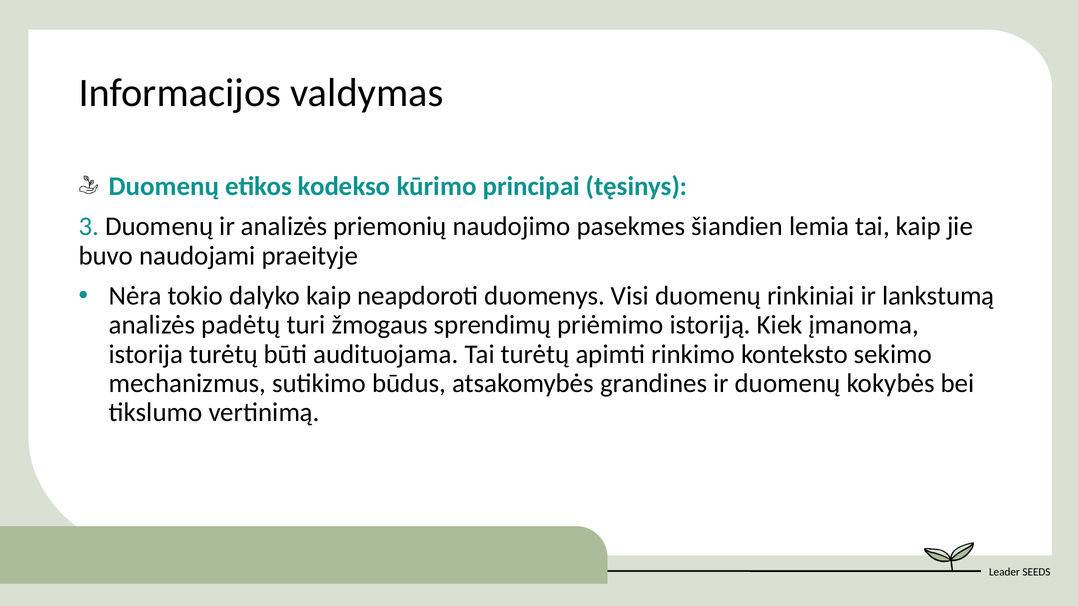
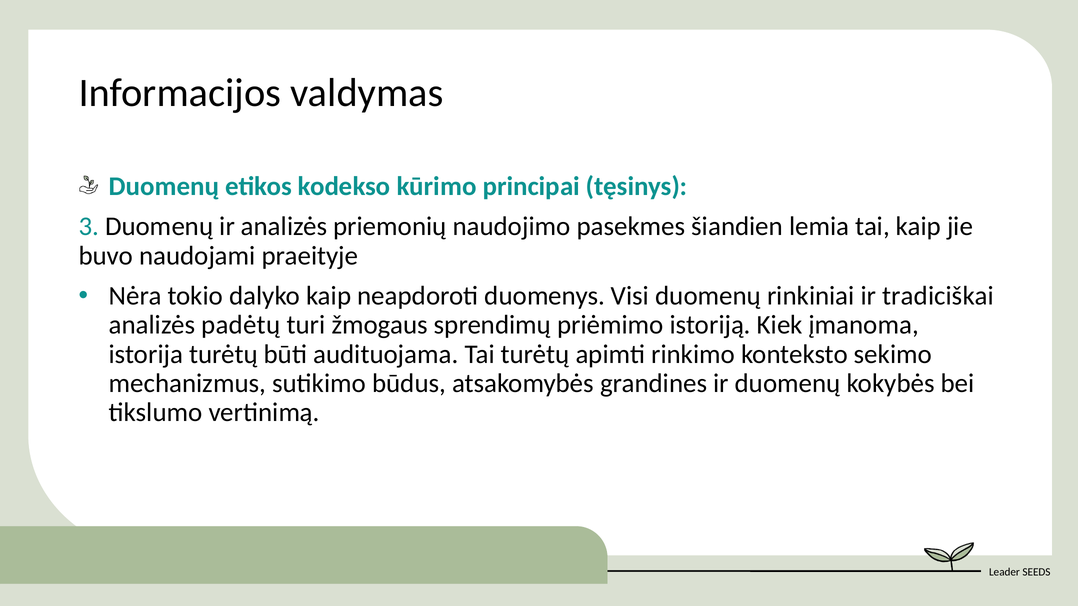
lankstumą: lankstumą -> tradiciškai
